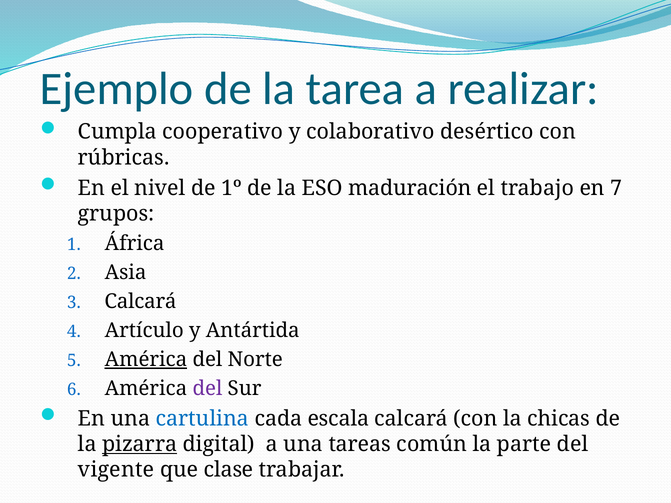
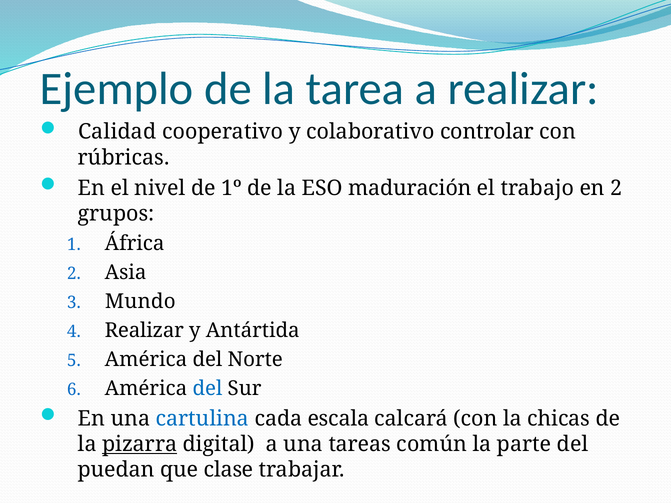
Cumpla: Cumpla -> Calidad
desértico: desértico -> controlar
en 7: 7 -> 2
Calcará at (140, 301): Calcará -> Mundo
Artículo at (144, 331): Artículo -> Realizar
América at (146, 360) underline: present -> none
del at (207, 389) colour: purple -> blue
vigente: vigente -> puedan
